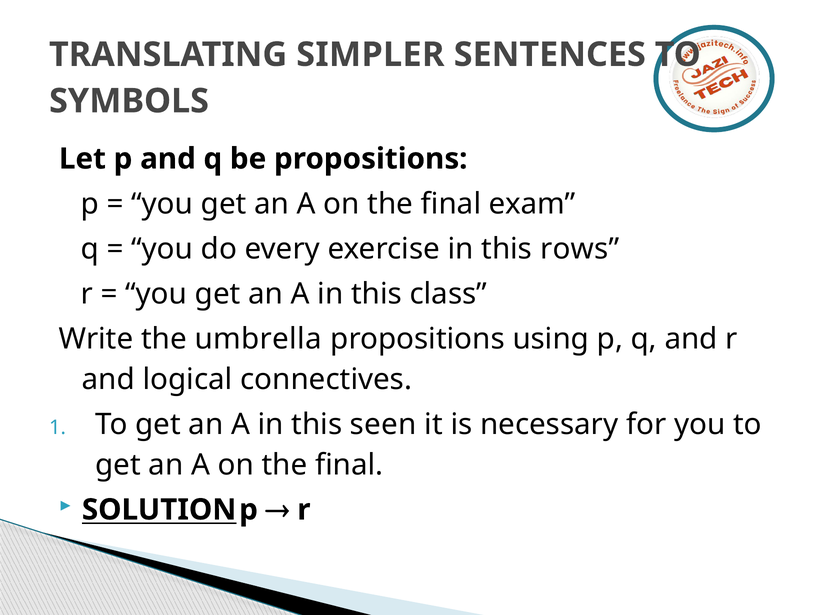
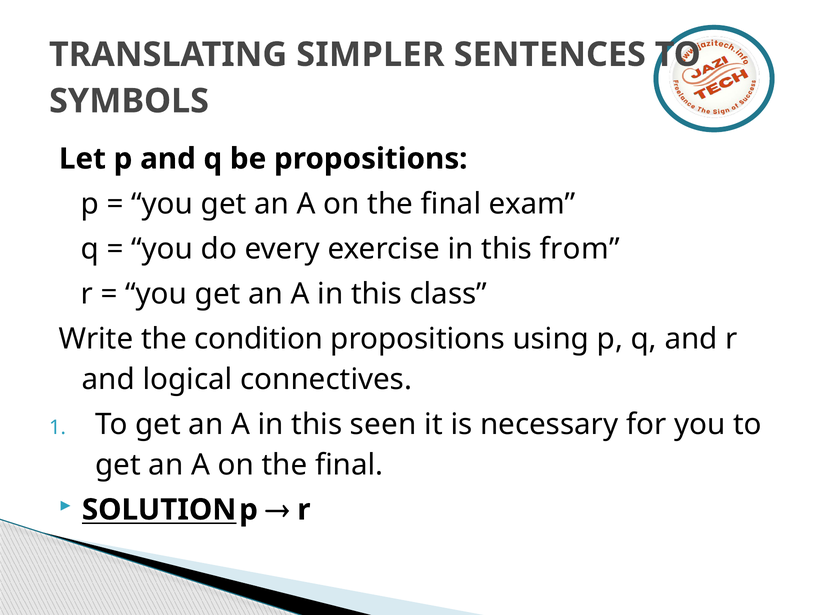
rows: rows -> from
umbrella: umbrella -> condition
